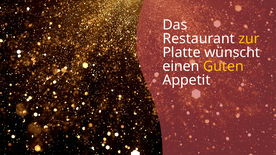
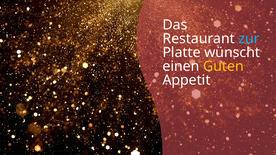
zur colour: yellow -> light blue
